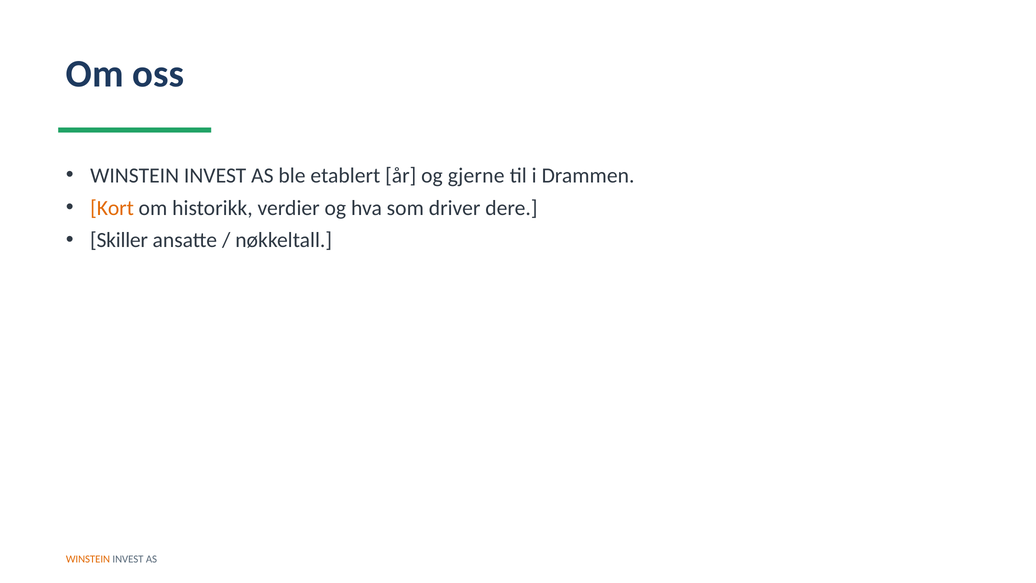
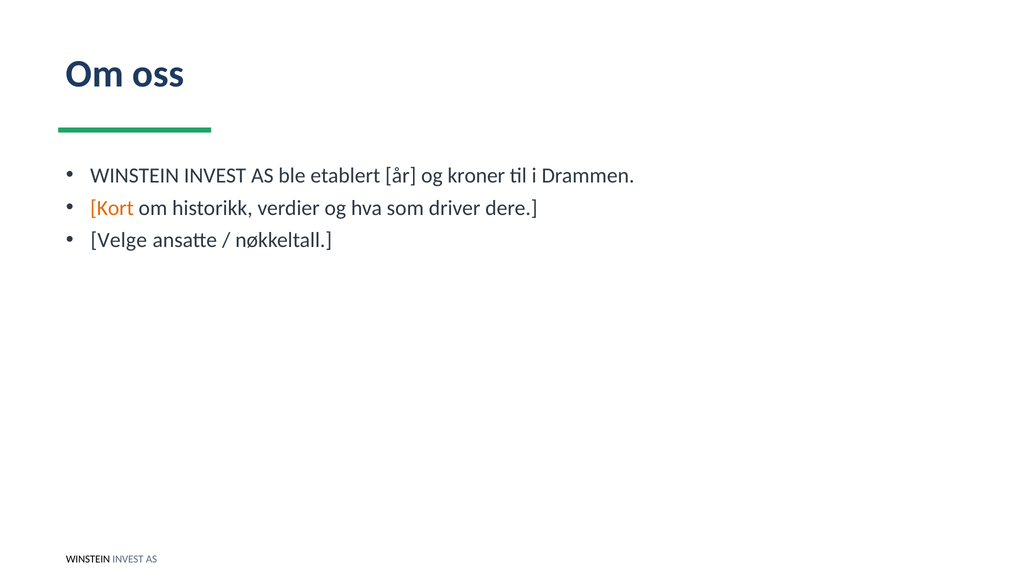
gjerne: gjerne -> kroner
Skiller: Skiller -> Velge
WINSTEIN at (88, 559) colour: orange -> black
